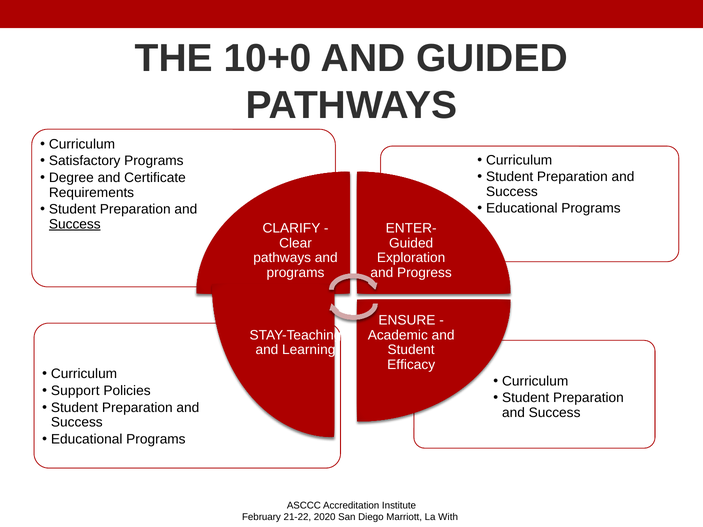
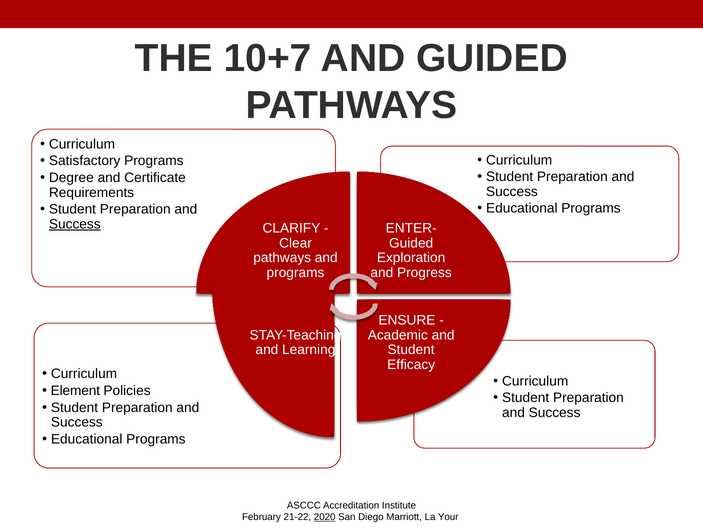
10+0: 10+0 -> 10+7
Support: Support -> Element
2020 underline: none -> present
With: With -> Your
